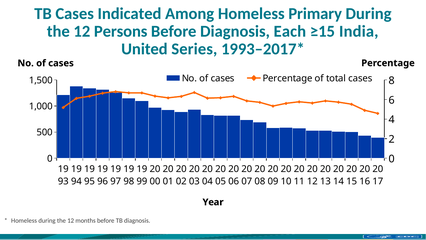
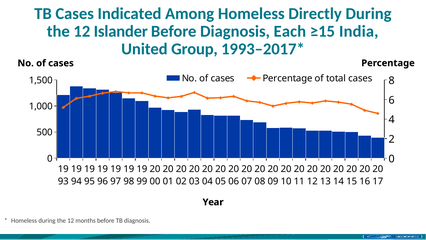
Primary: Primary -> Directly
Persons: Persons -> Islander
Series: Series -> Group
